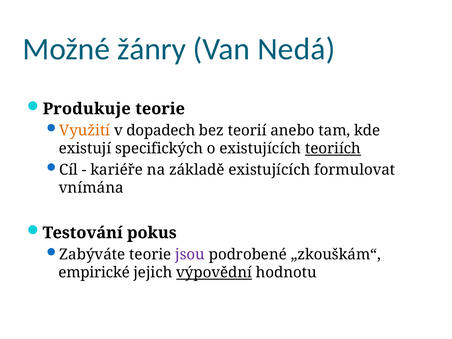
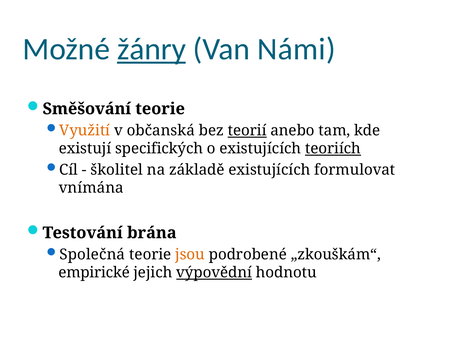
žánry underline: none -> present
Nedá: Nedá -> Námi
Produkuje: Produkuje -> Směšování
dopadech: dopadech -> občanská
teorií underline: none -> present
kariéře: kariéře -> školitel
pokus: pokus -> brána
Zabýváte: Zabýváte -> Společná
jsou colour: purple -> orange
